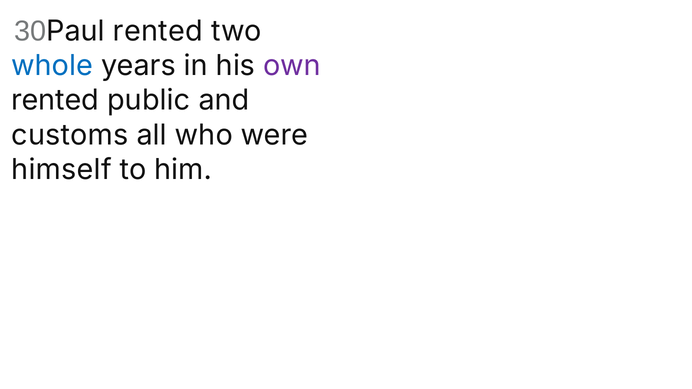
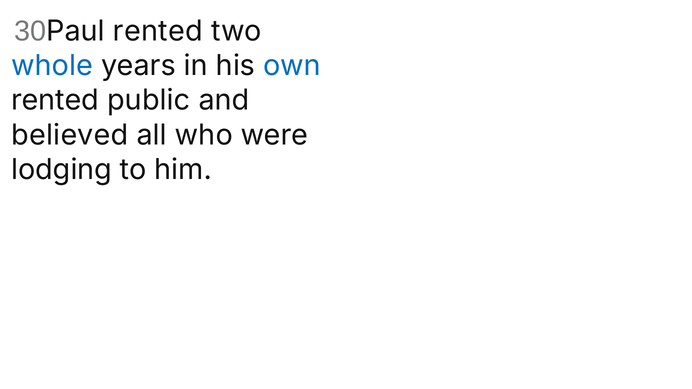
own colour: purple -> blue
customs: customs -> believed
himself: himself -> lodging
